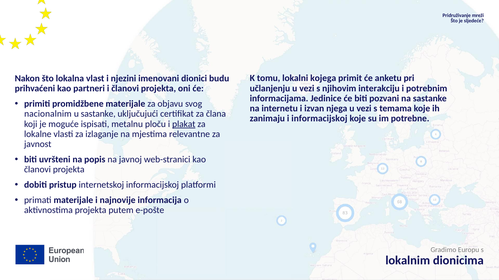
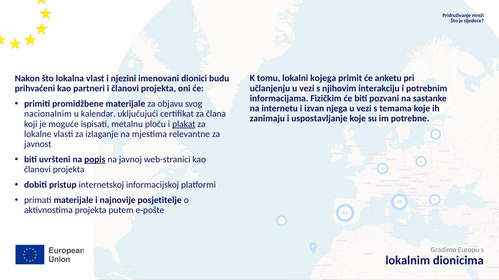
Jedinice: Jedinice -> Fizičkim
u sastanke: sastanke -> kalendar
i informacijskoj: informacijskoj -> uspostavljanje
popis underline: none -> present
informacija: informacija -> posjetitelje
